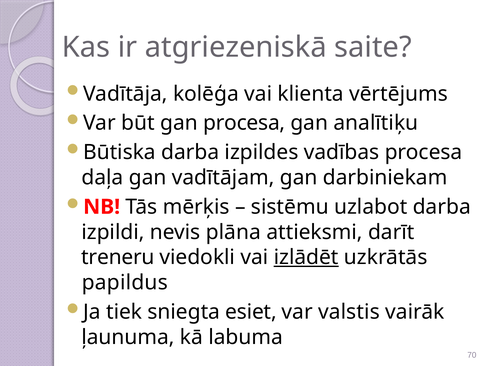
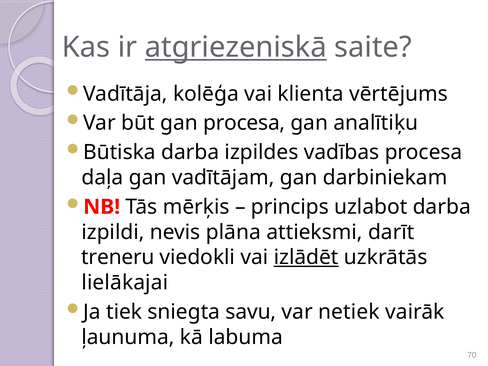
atgriezeniskā underline: none -> present
sistēmu: sistēmu -> princips
papildus: papildus -> lielākajai
esiet: esiet -> savu
valstis: valstis -> netiek
